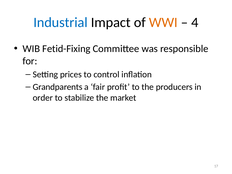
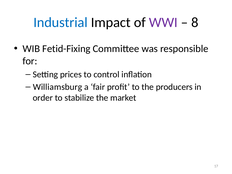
WWI colour: orange -> purple
4: 4 -> 8
Grandparents: Grandparents -> Williamsburg
